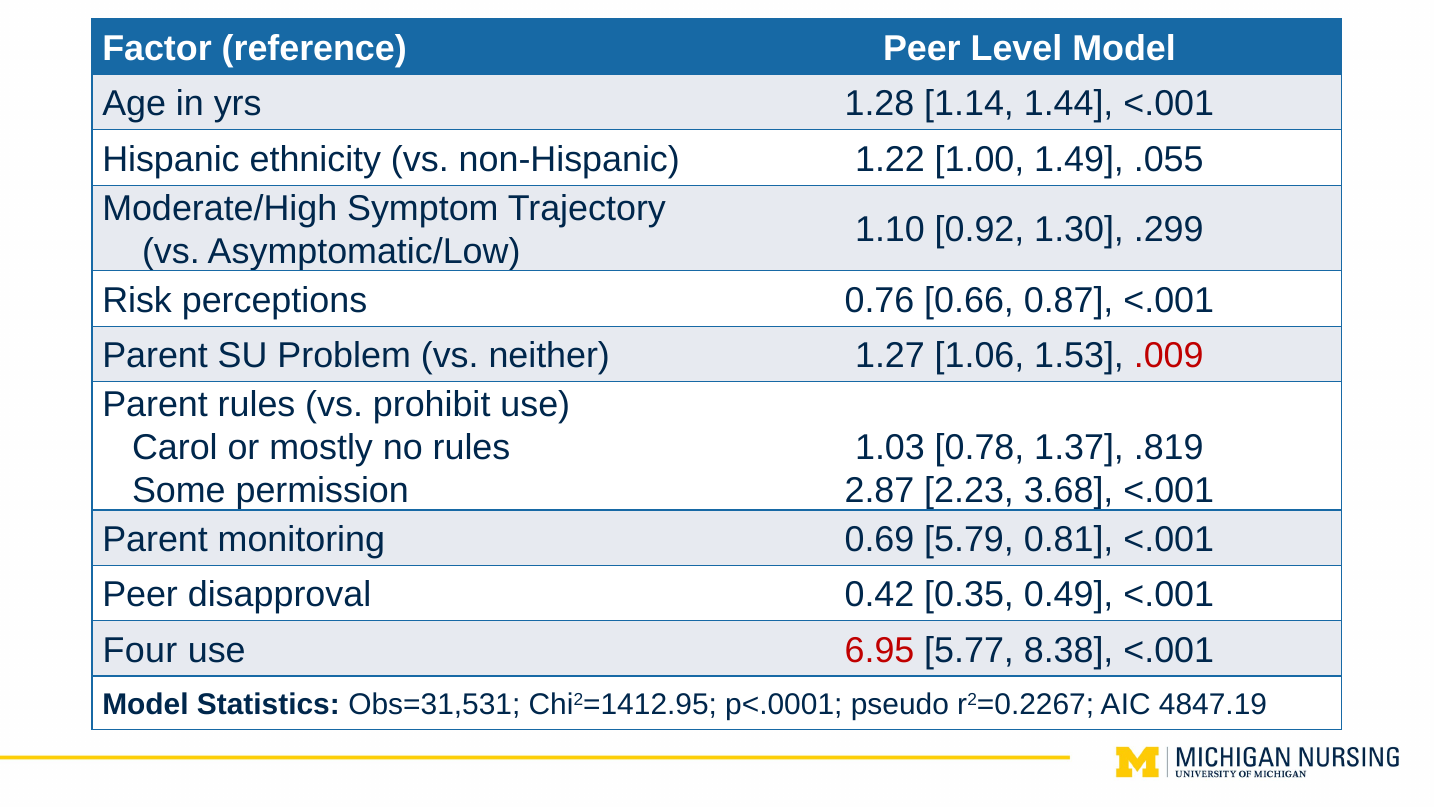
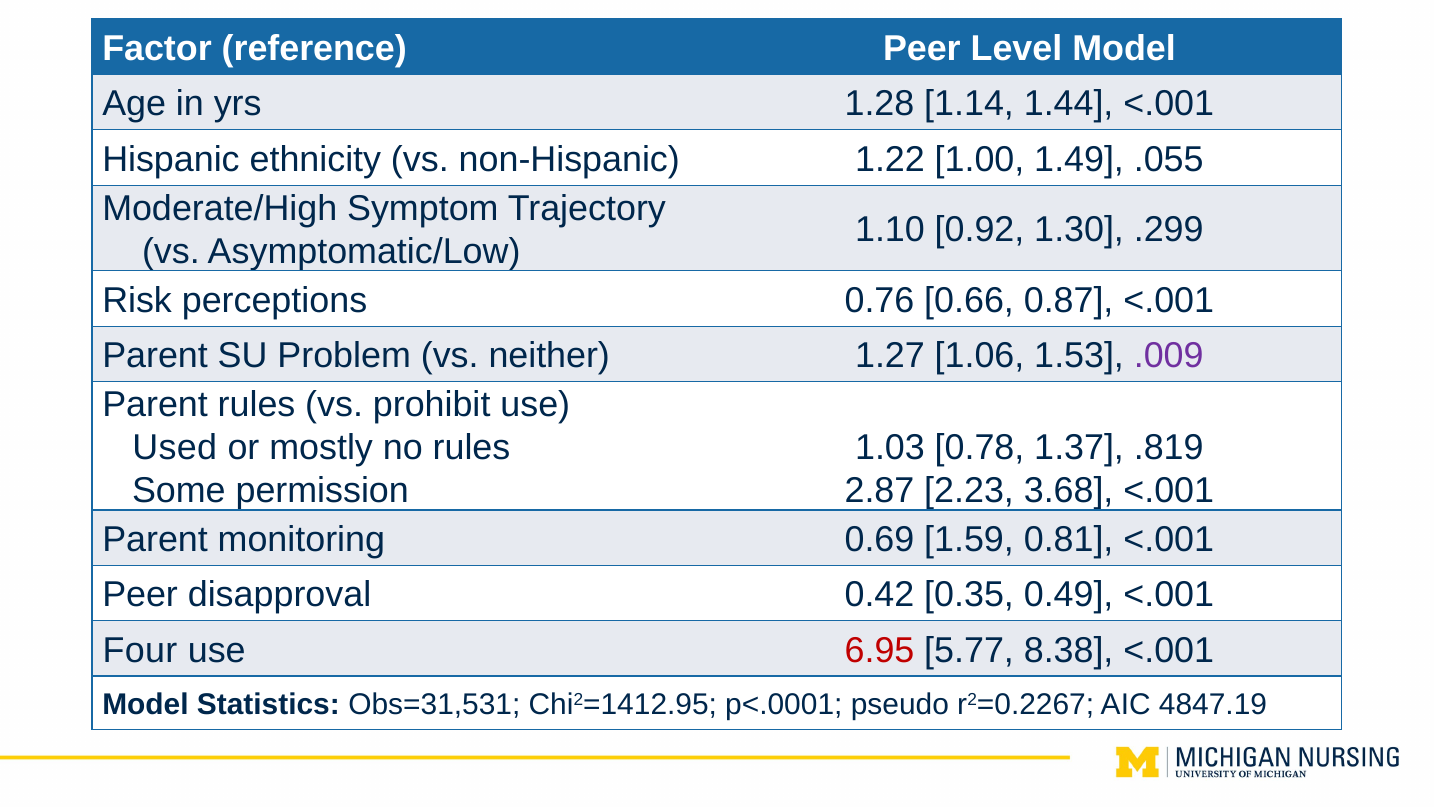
.009 colour: red -> purple
Carol: Carol -> Used
5.79: 5.79 -> 1.59
